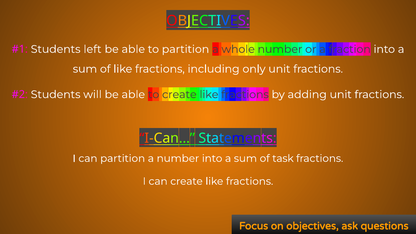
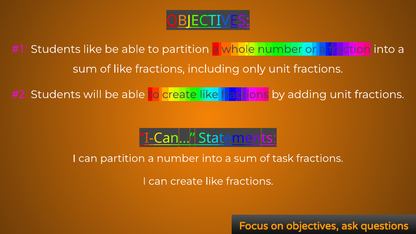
Students left: left -> like
